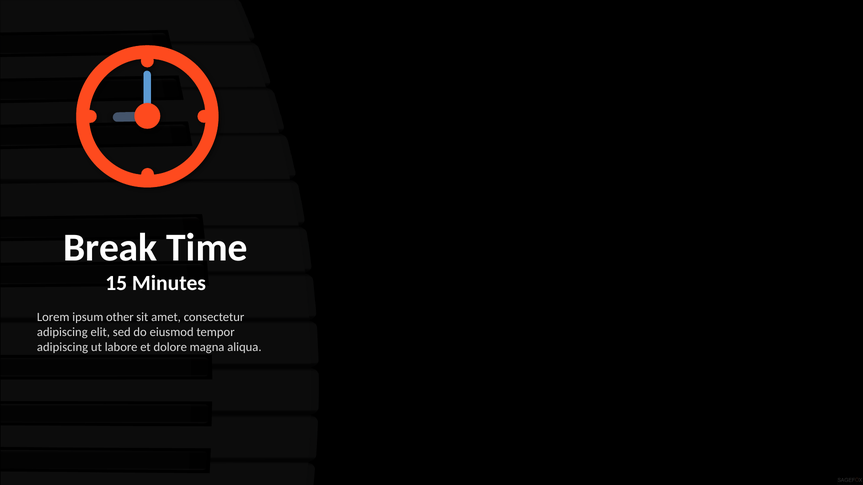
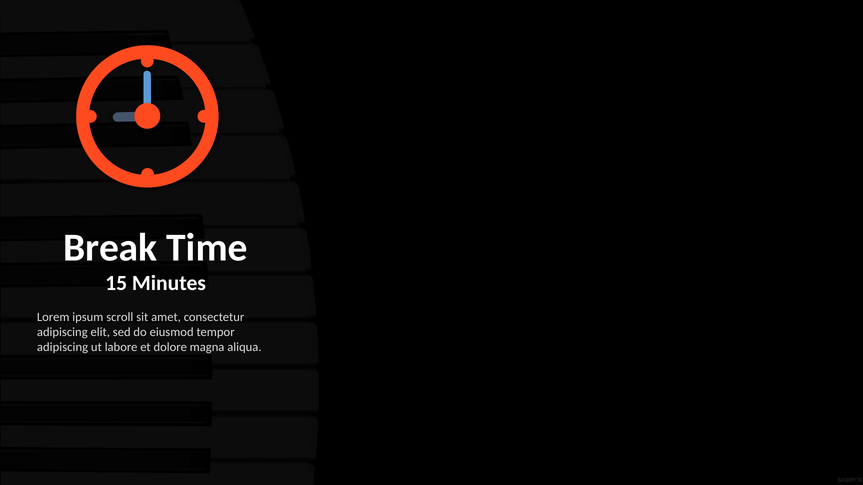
other: other -> scroll
